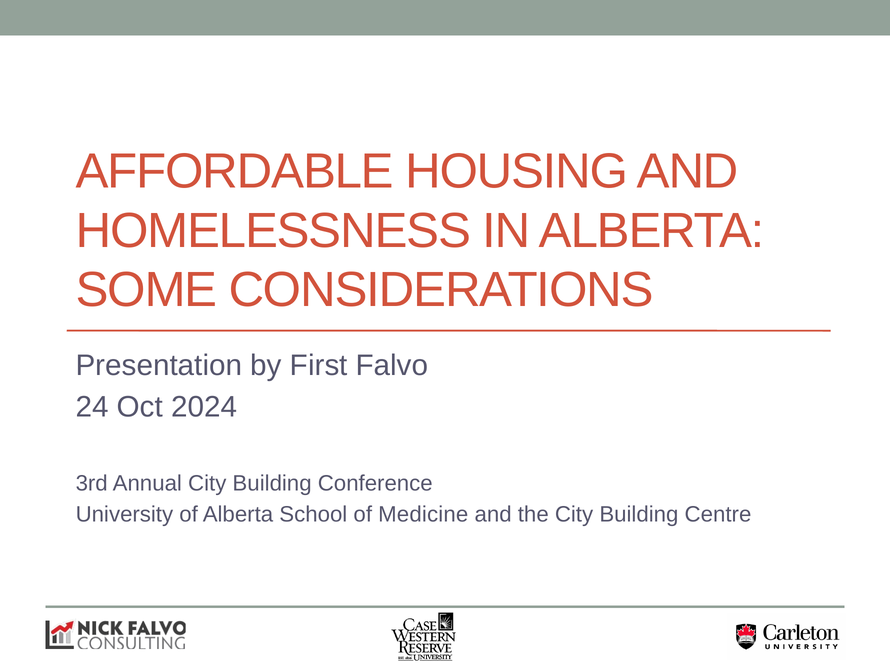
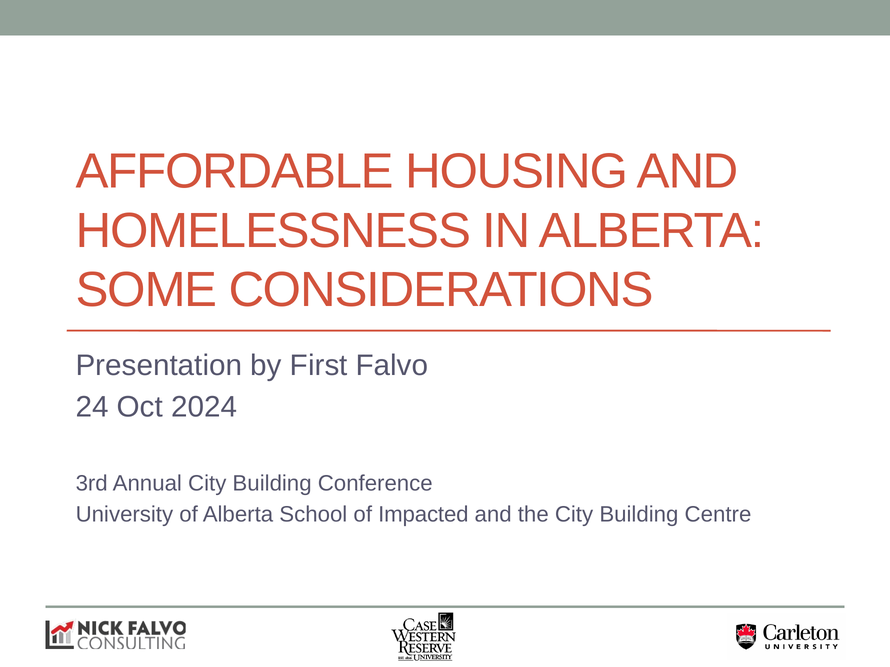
Medicine: Medicine -> Impacted
